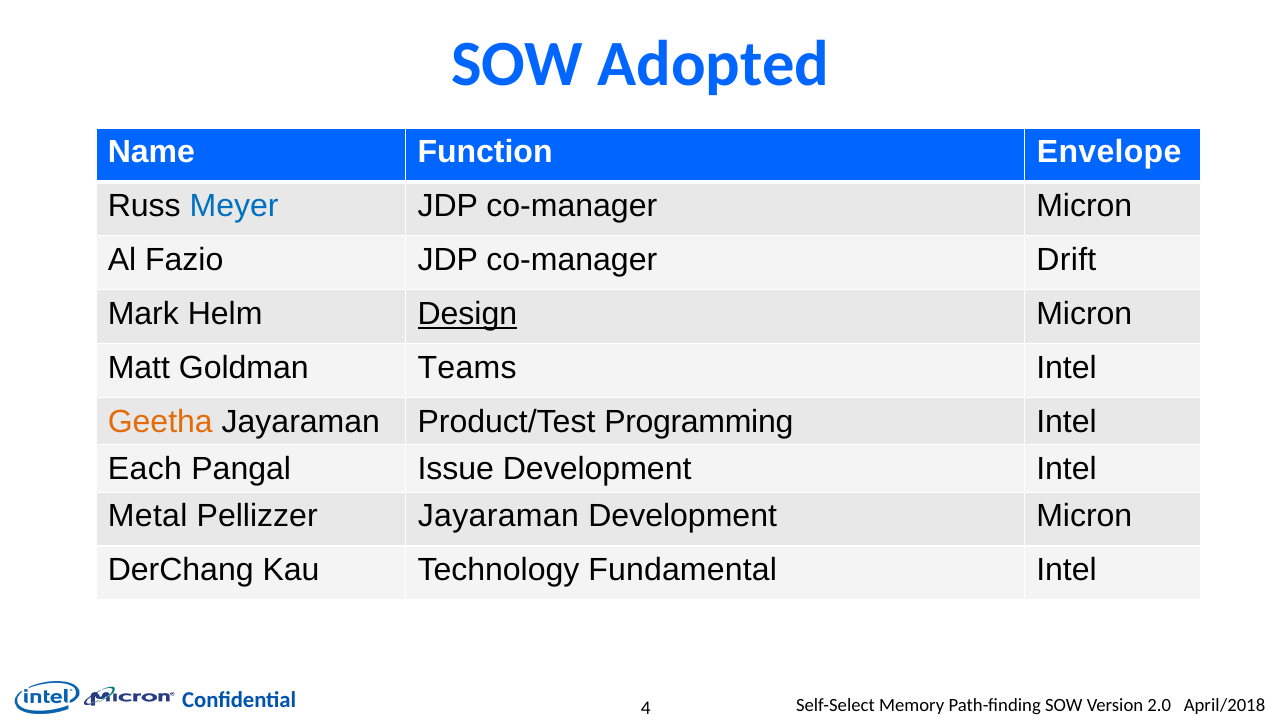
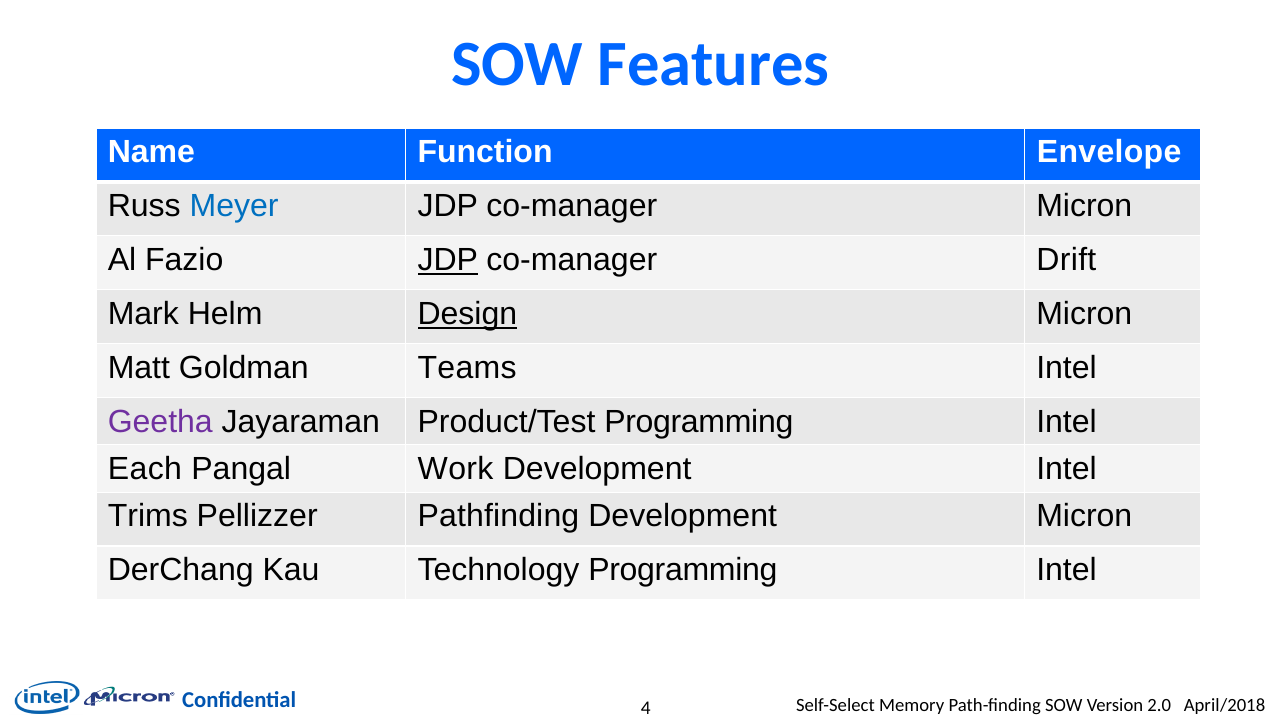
Adopted: Adopted -> Features
JDP at (448, 260) underline: none -> present
Geetha colour: orange -> purple
Issue: Issue -> Work
Metal: Metal -> Trims
Pellizzer Jayaraman: Jayaraman -> Pathfinding
Technology Fundamental: Fundamental -> Programming
